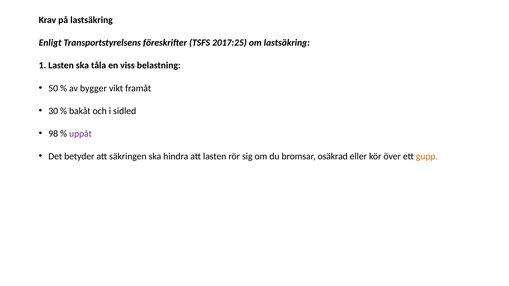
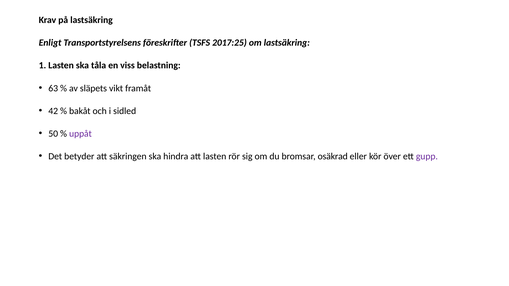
50: 50 -> 63
bygger: bygger -> släpets
30: 30 -> 42
98: 98 -> 50
gupp colour: orange -> purple
